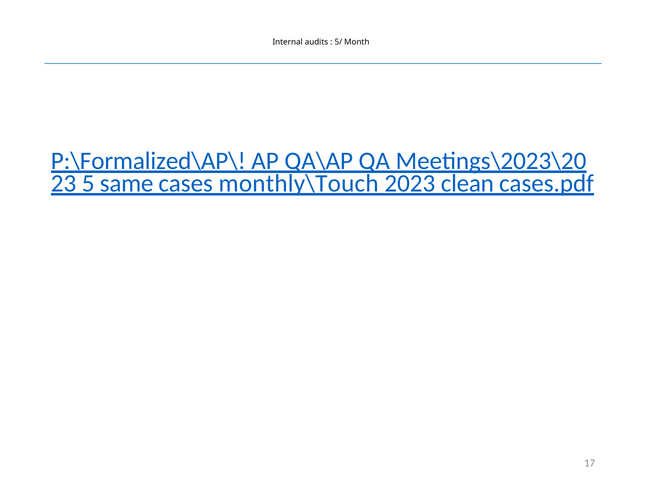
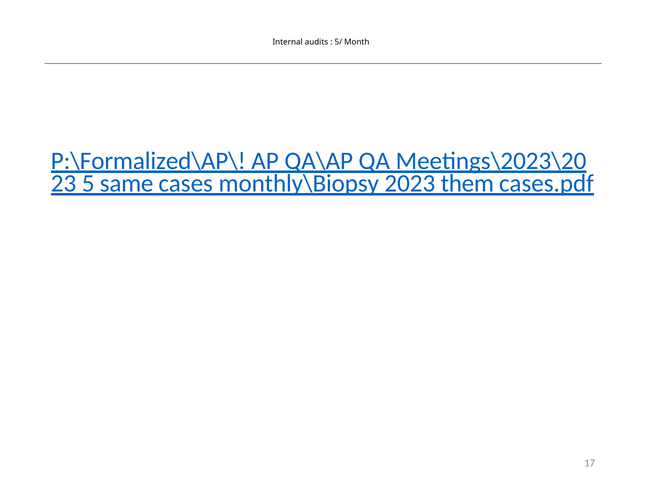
monthly\Touch: monthly\Touch -> monthly\Biopsy
clean: clean -> them
